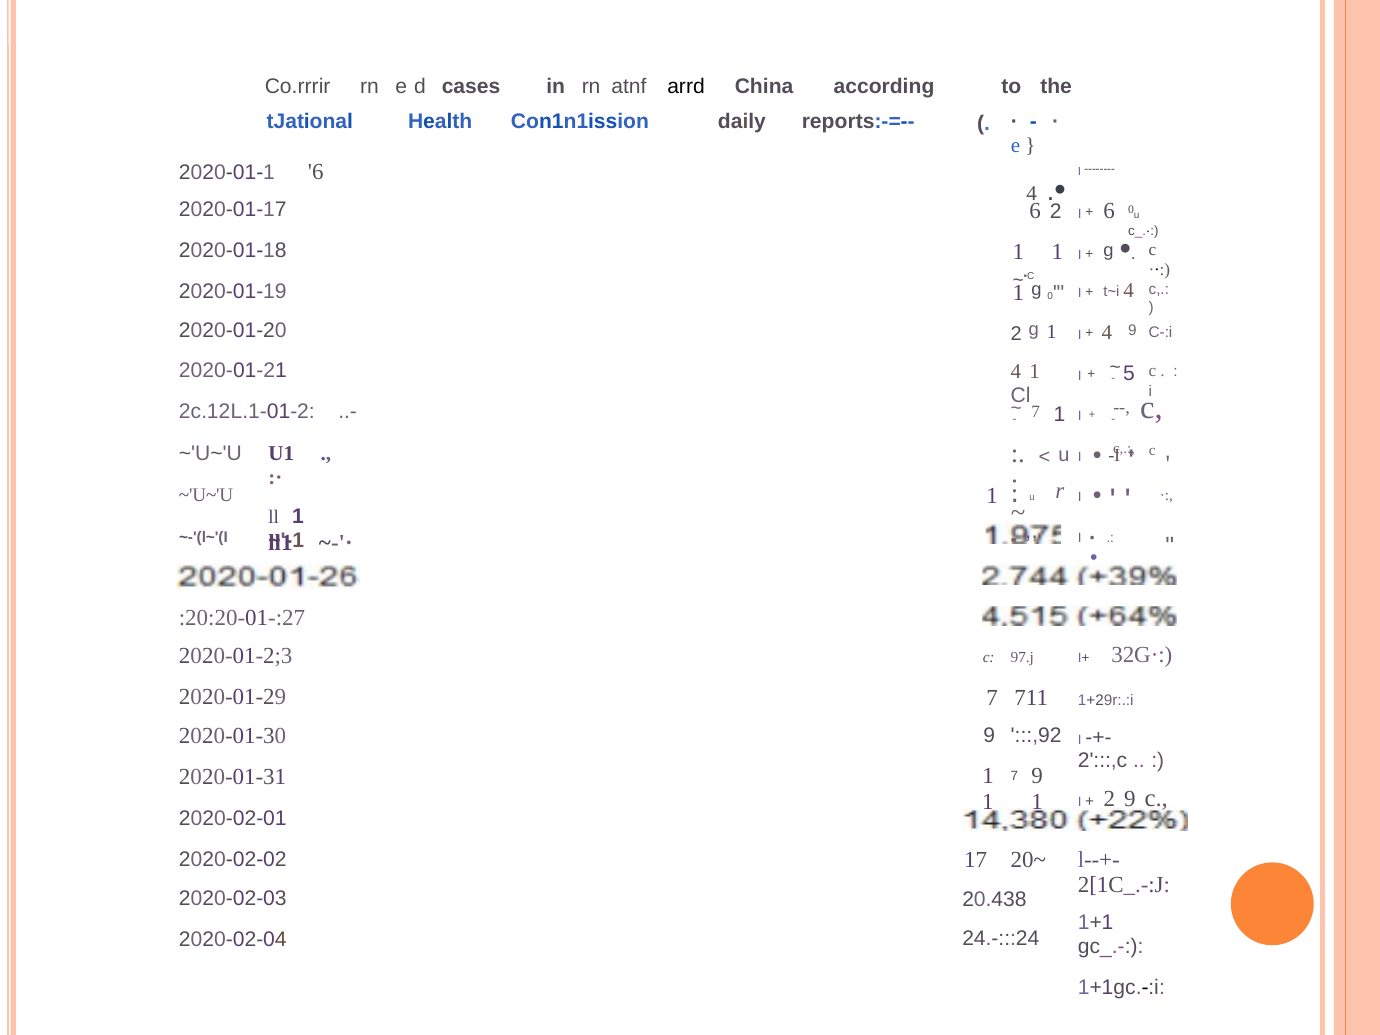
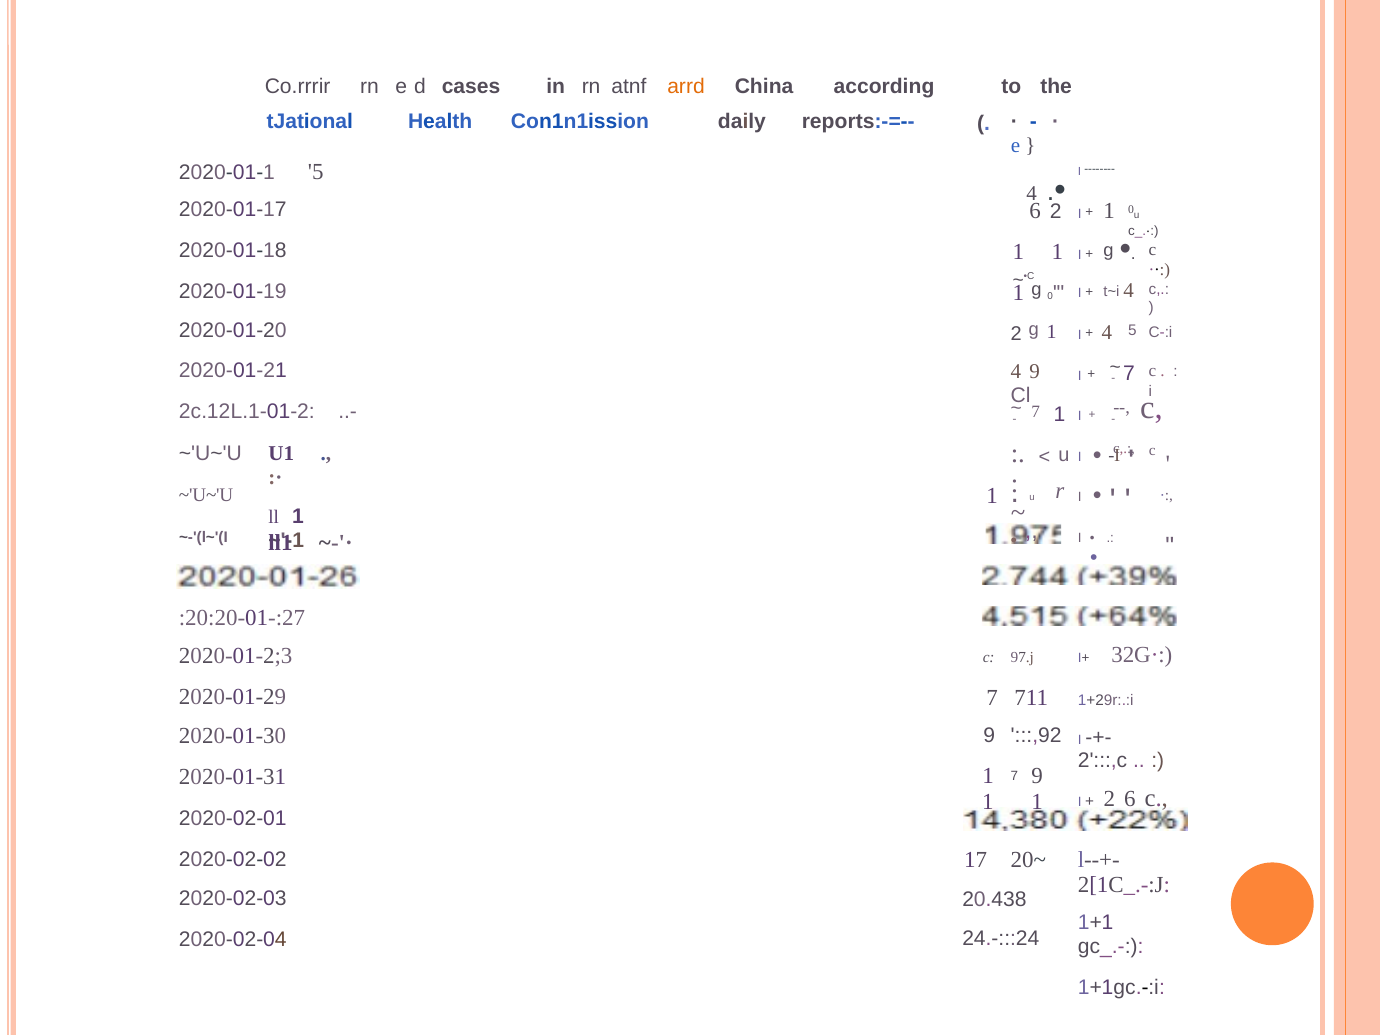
arrd colour: black -> orange
2020-01-1 6: 6 -> 5
6 at (1109, 211): 6 -> 1
4 9: 9 -> 5
1 at (1035, 372): 1 -> 9
5 at (1129, 373): 5 -> 7
2 9: 9 -> 6
